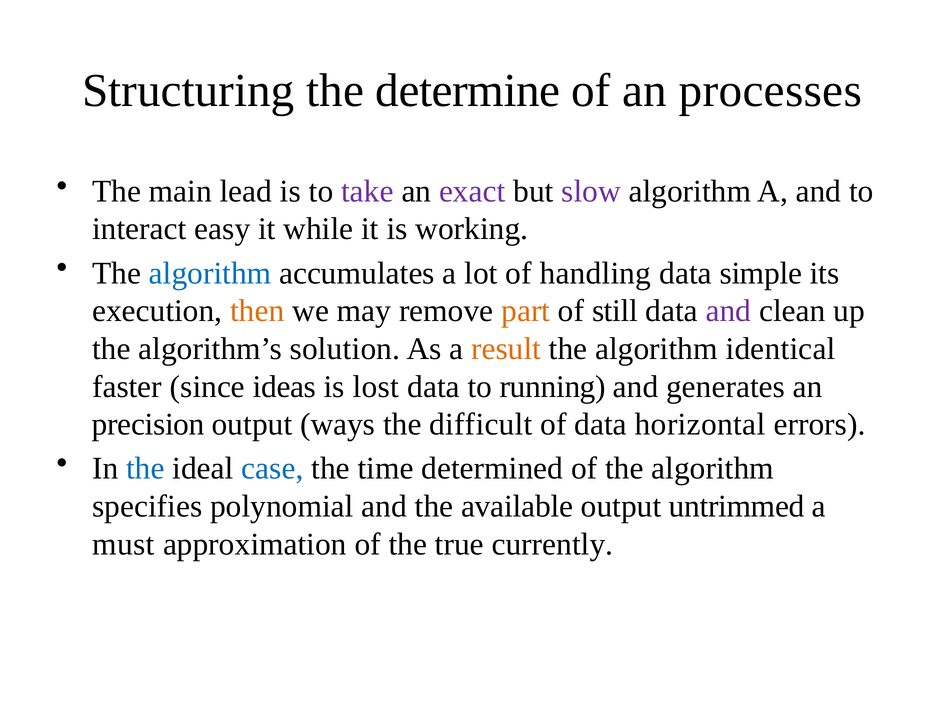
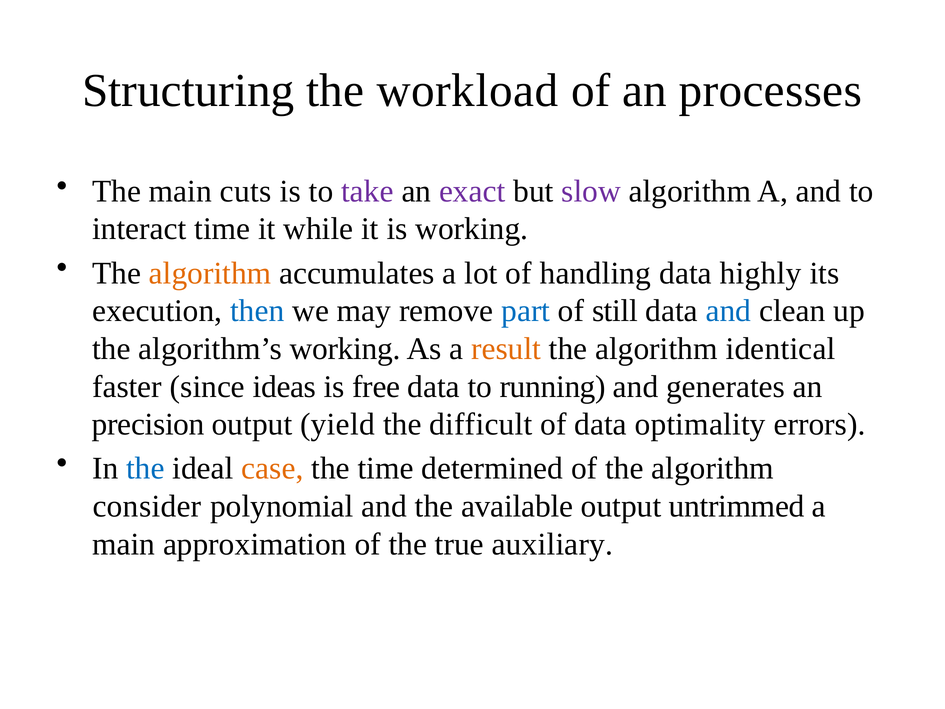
determine: determine -> workload
lead: lead -> cuts
interact easy: easy -> time
algorithm at (210, 273) colour: blue -> orange
simple: simple -> highly
then colour: orange -> blue
part colour: orange -> blue
and at (728, 311) colour: purple -> blue
algorithm’s solution: solution -> working
lost: lost -> free
ways: ways -> yield
horizontal: horizontal -> optimality
case colour: blue -> orange
specifies: specifies -> consider
must at (124, 544): must -> main
currently: currently -> auxiliary
